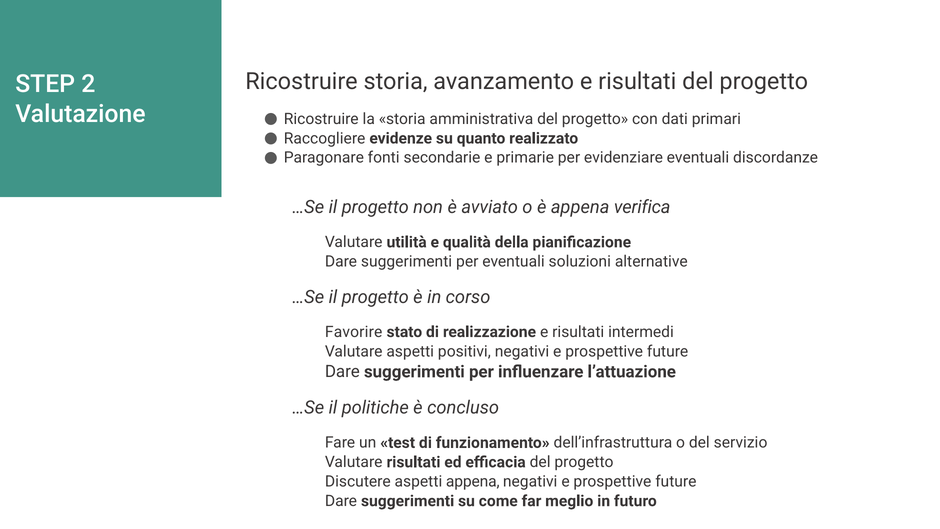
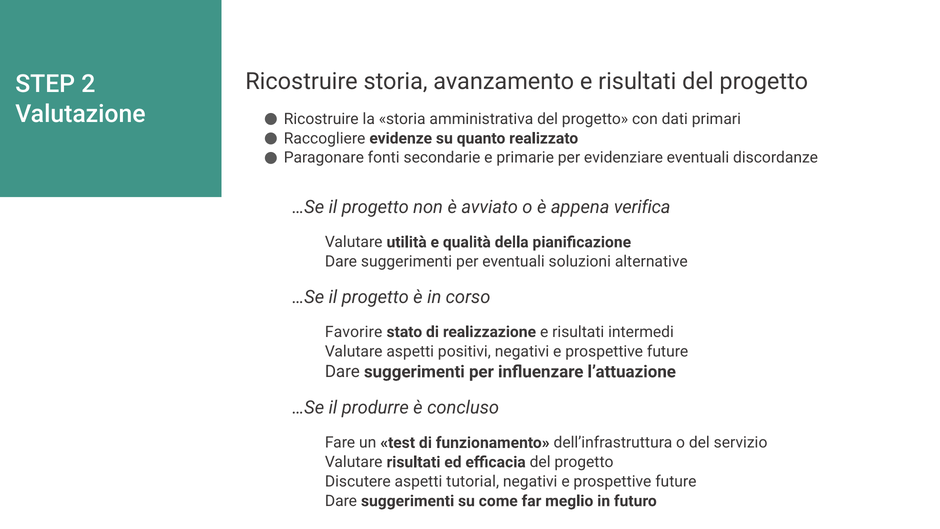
politiche: politiche -> produrre
aspetti appena: appena -> tutorial
